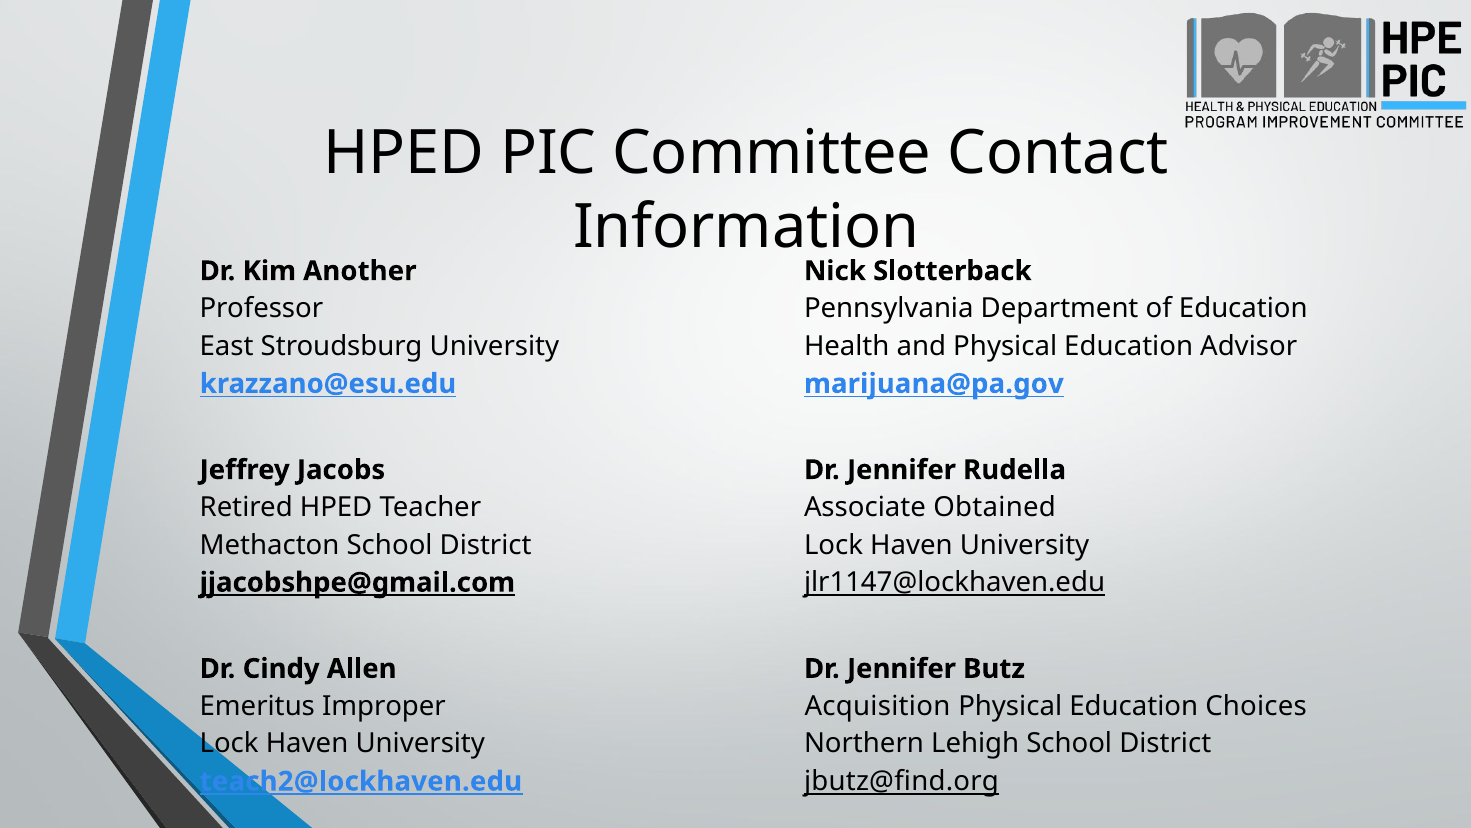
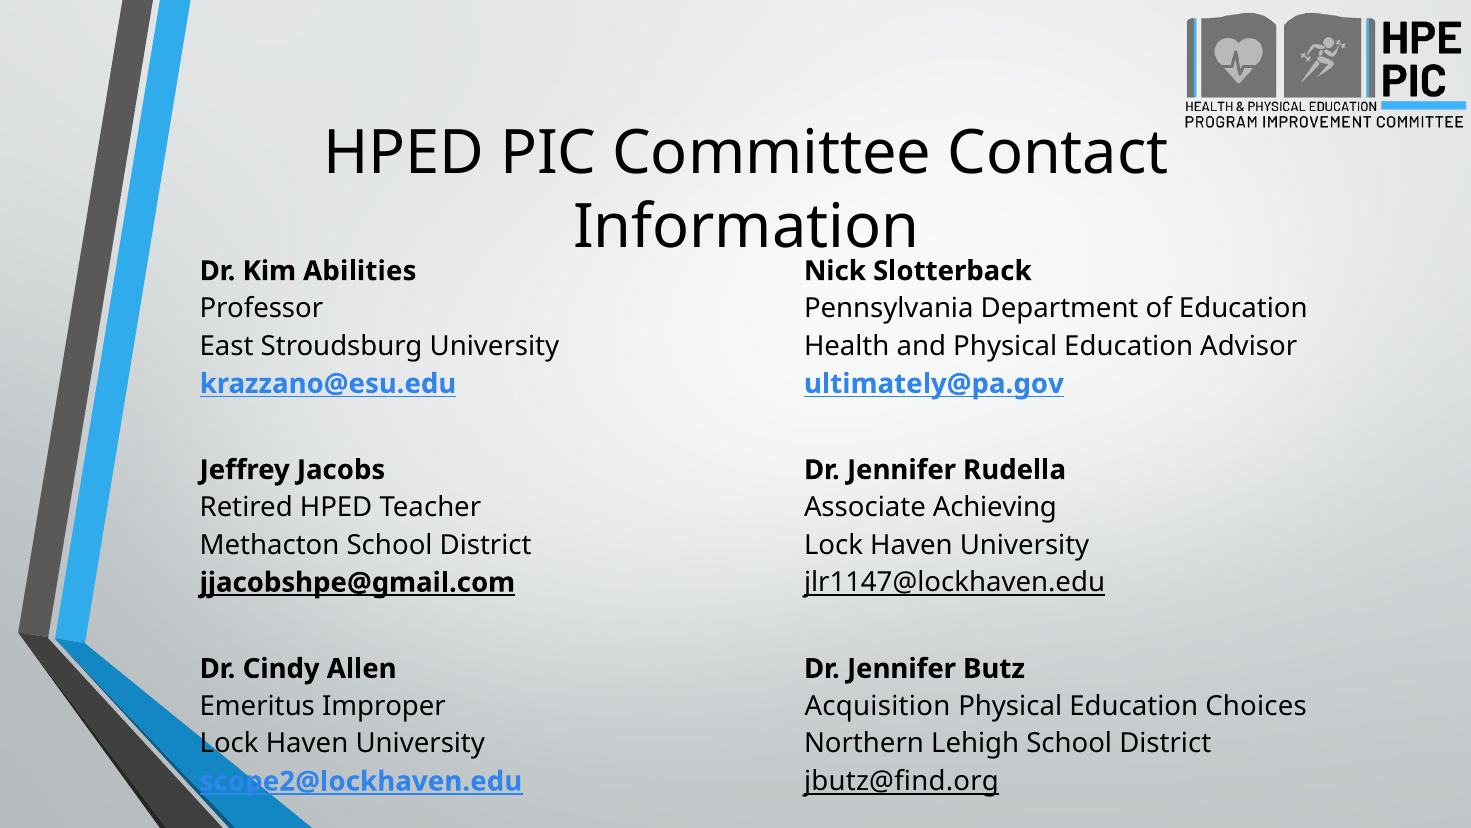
Another: Another -> Abilities
marijuana@pa.gov: marijuana@pa.gov -> ultimately@pa.gov
Obtained: Obtained -> Achieving
teach2@lockhaven.edu: teach2@lockhaven.edu -> scope2@lockhaven.edu
